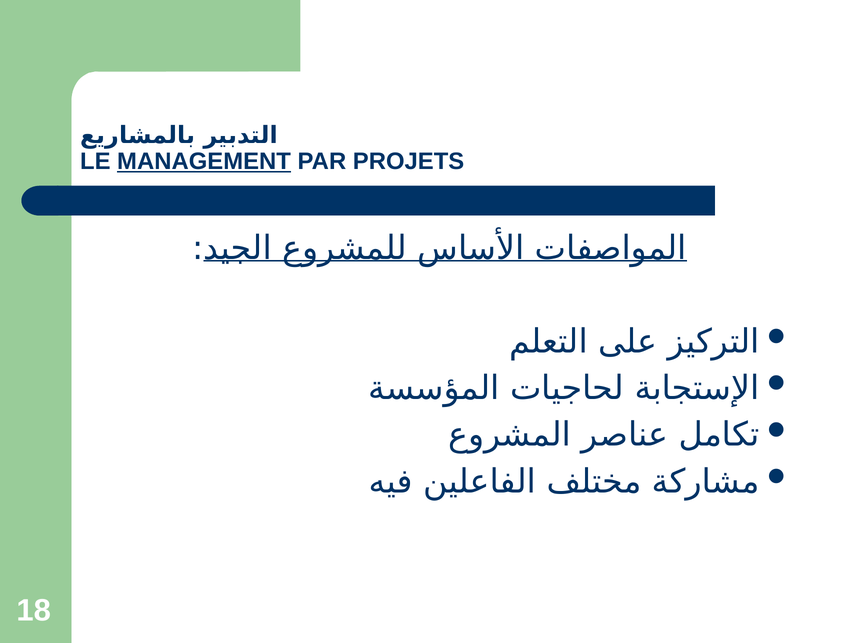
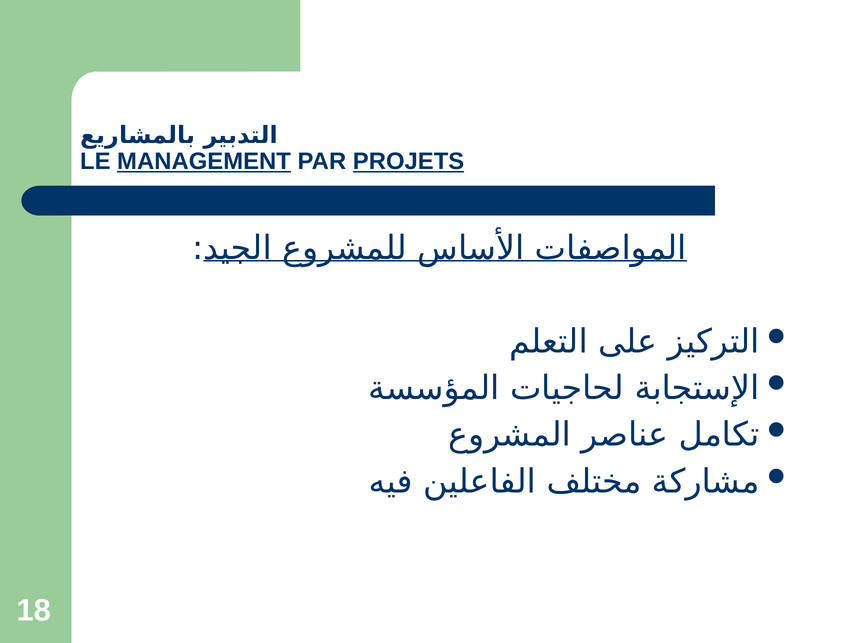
PROJETS underline: none -> present
